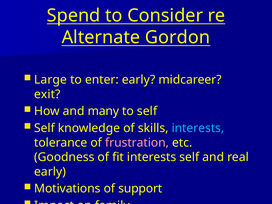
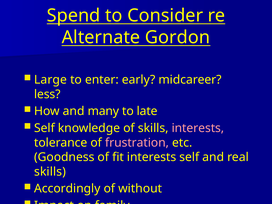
exit: exit -> less
to self: self -> late
interests at (198, 128) colour: light blue -> pink
early at (50, 172): early -> skills
Motivations: Motivations -> Accordingly
support: support -> without
